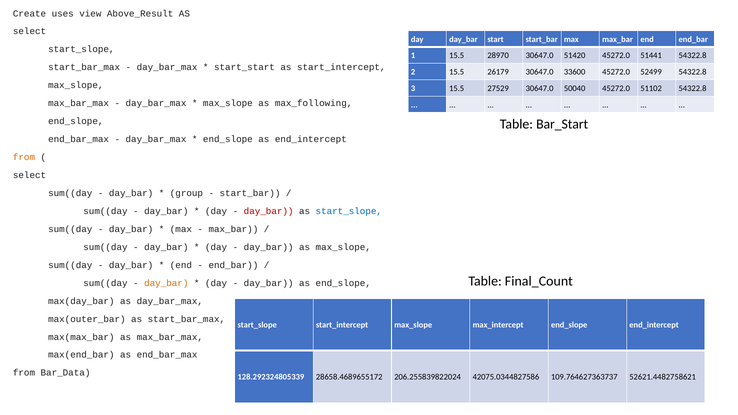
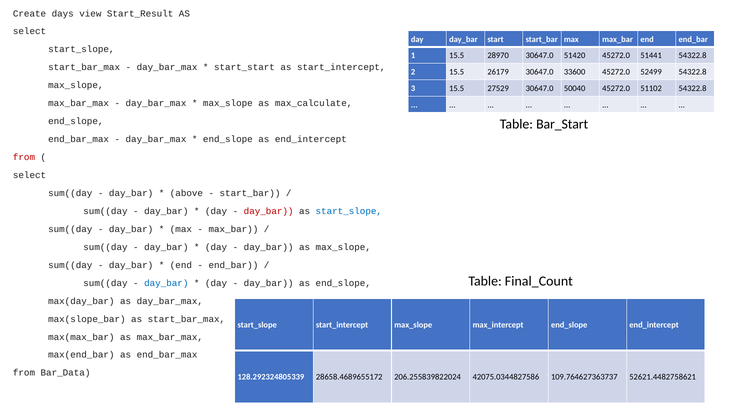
uses: uses -> days
Above_Result: Above_Result -> Start_Result
max_following: max_following -> max_calculate
from at (24, 157) colour: orange -> red
group: group -> above
day_bar at (166, 283) colour: orange -> blue
max(outer_bar: max(outer_bar -> max(slope_bar
